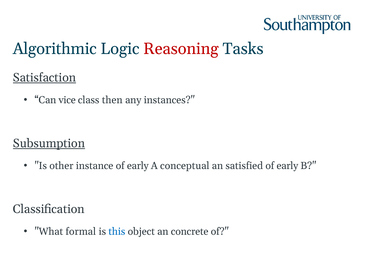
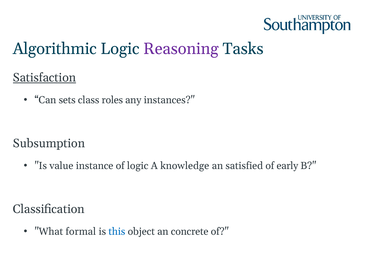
Reasoning colour: red -> purple
vice: vice -> sets
then: then -> roles
Subsumption underline: present -> none
other: other -> value
instance of early: early -> logic
conceptual: conceptual -> knowledge
